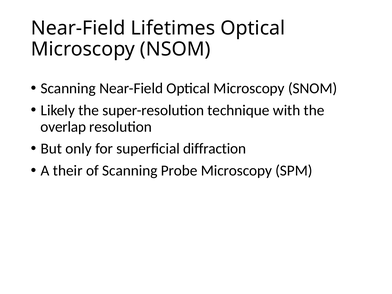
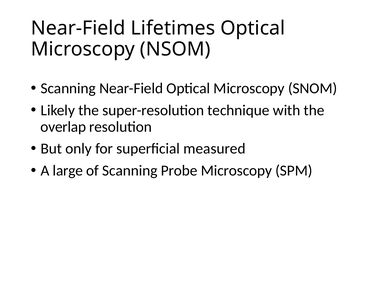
diffraction: diffraction -> measured
their: their -> large
